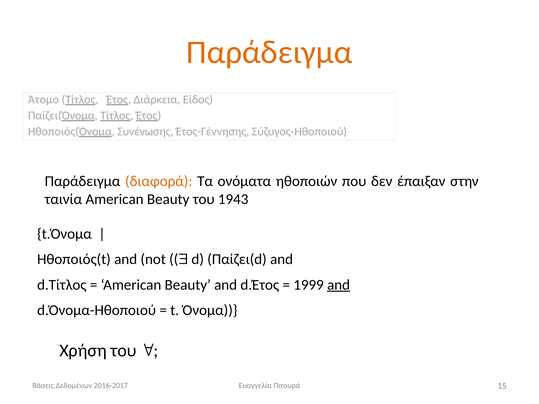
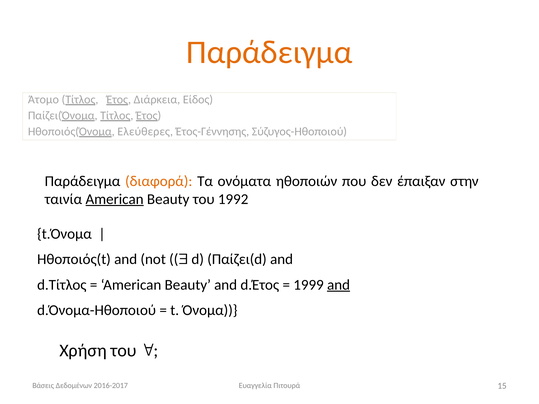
Συνένωσης: Συνένωσης -> Ελεύθερες
American underline: none -> present
1943: 1943 -> 1992
